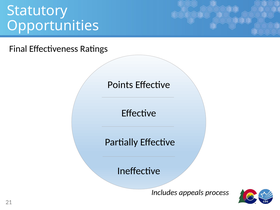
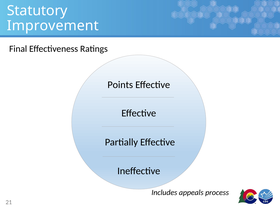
Opportunities: Opportunities -> Improvement
